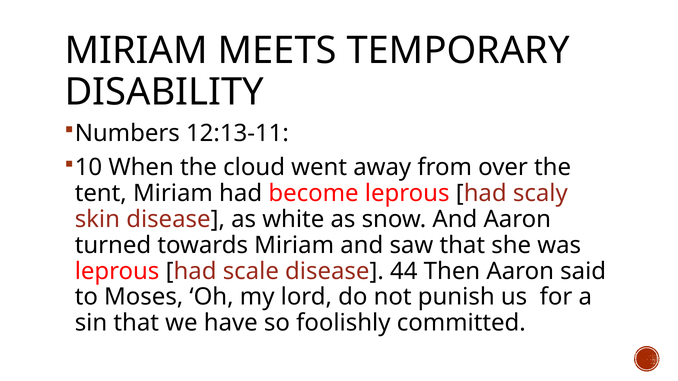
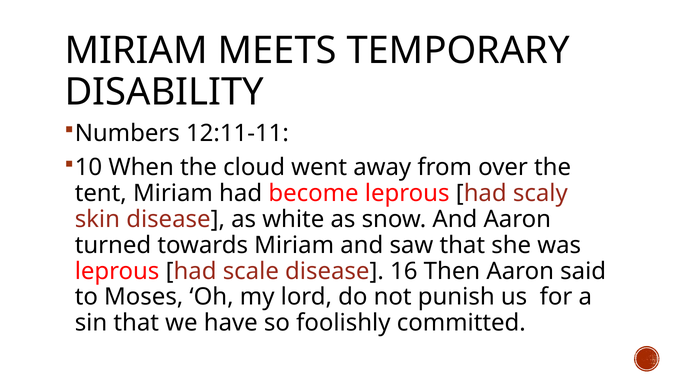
12:13-11: 12:13-11 -> 12:11-11
44: 44 -> 16
